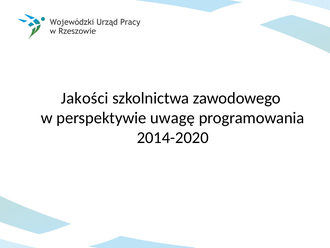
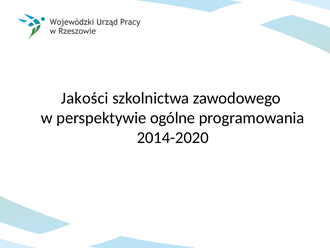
uwagę: uwagę -> ogólne
